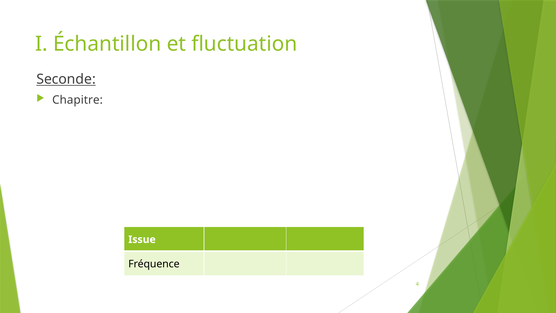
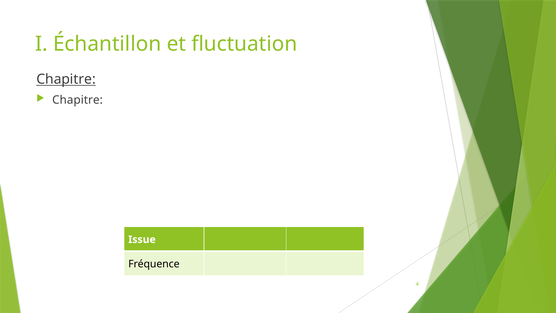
Seconde at (66, 79): Seconde -> Chapitre
